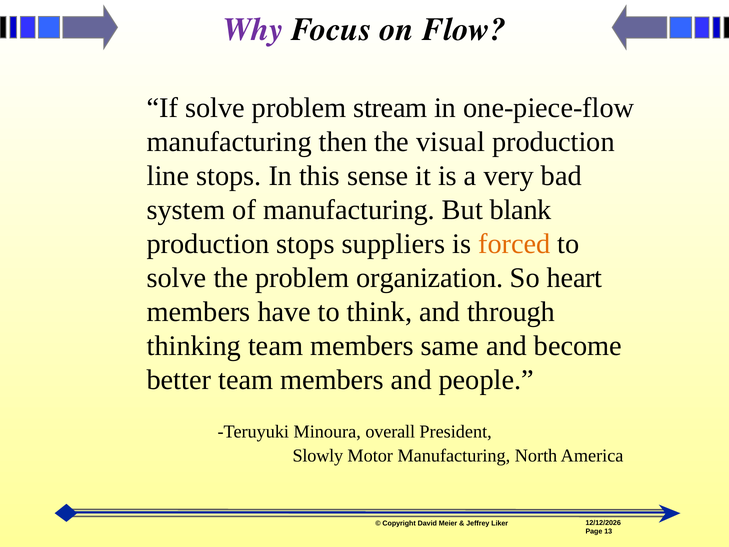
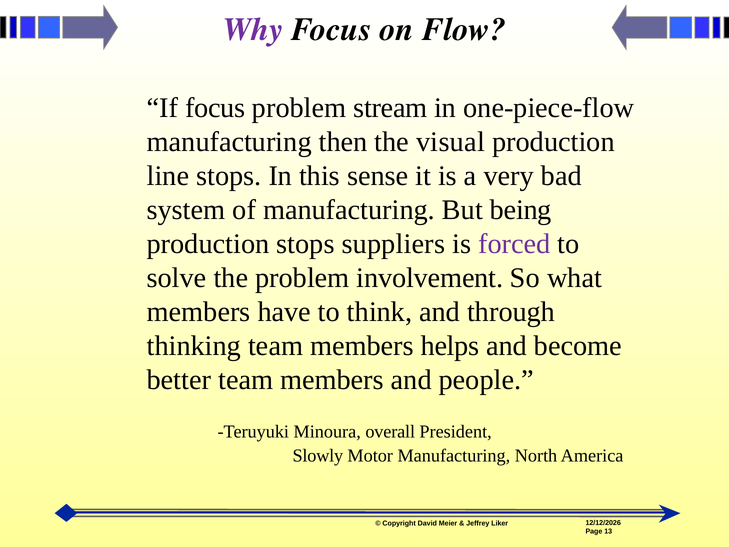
If solve: solve -> focus
blank: blank -> being
forced colour: orange -> purple
organization: organization -> involvement
heart: heart -> what
same: same -> helps
